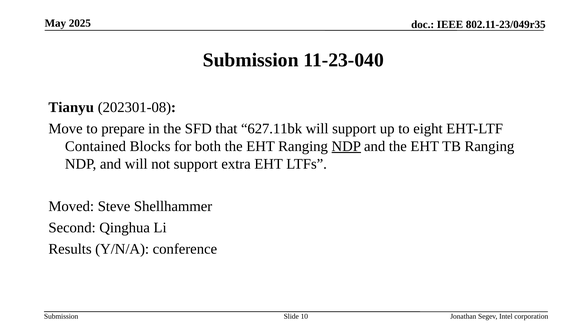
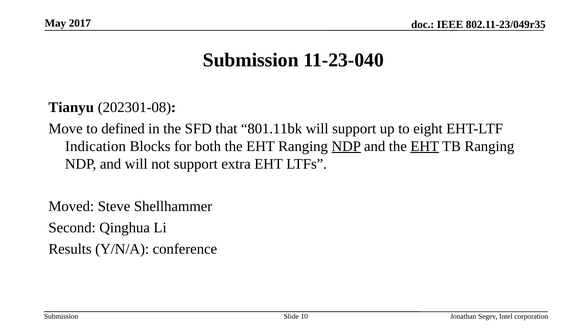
2025: 2025 -> 2017
prepare: prepare -> defined
627.11bk: 627.11bk -> 801.11bk
Contained: Contained -> Indication
EHT at (425, 146) underline: none -> present
